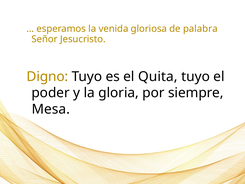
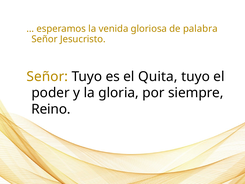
Digno at (47, 76): Digno -> Señor
Mesa: Mesa -> Reino
